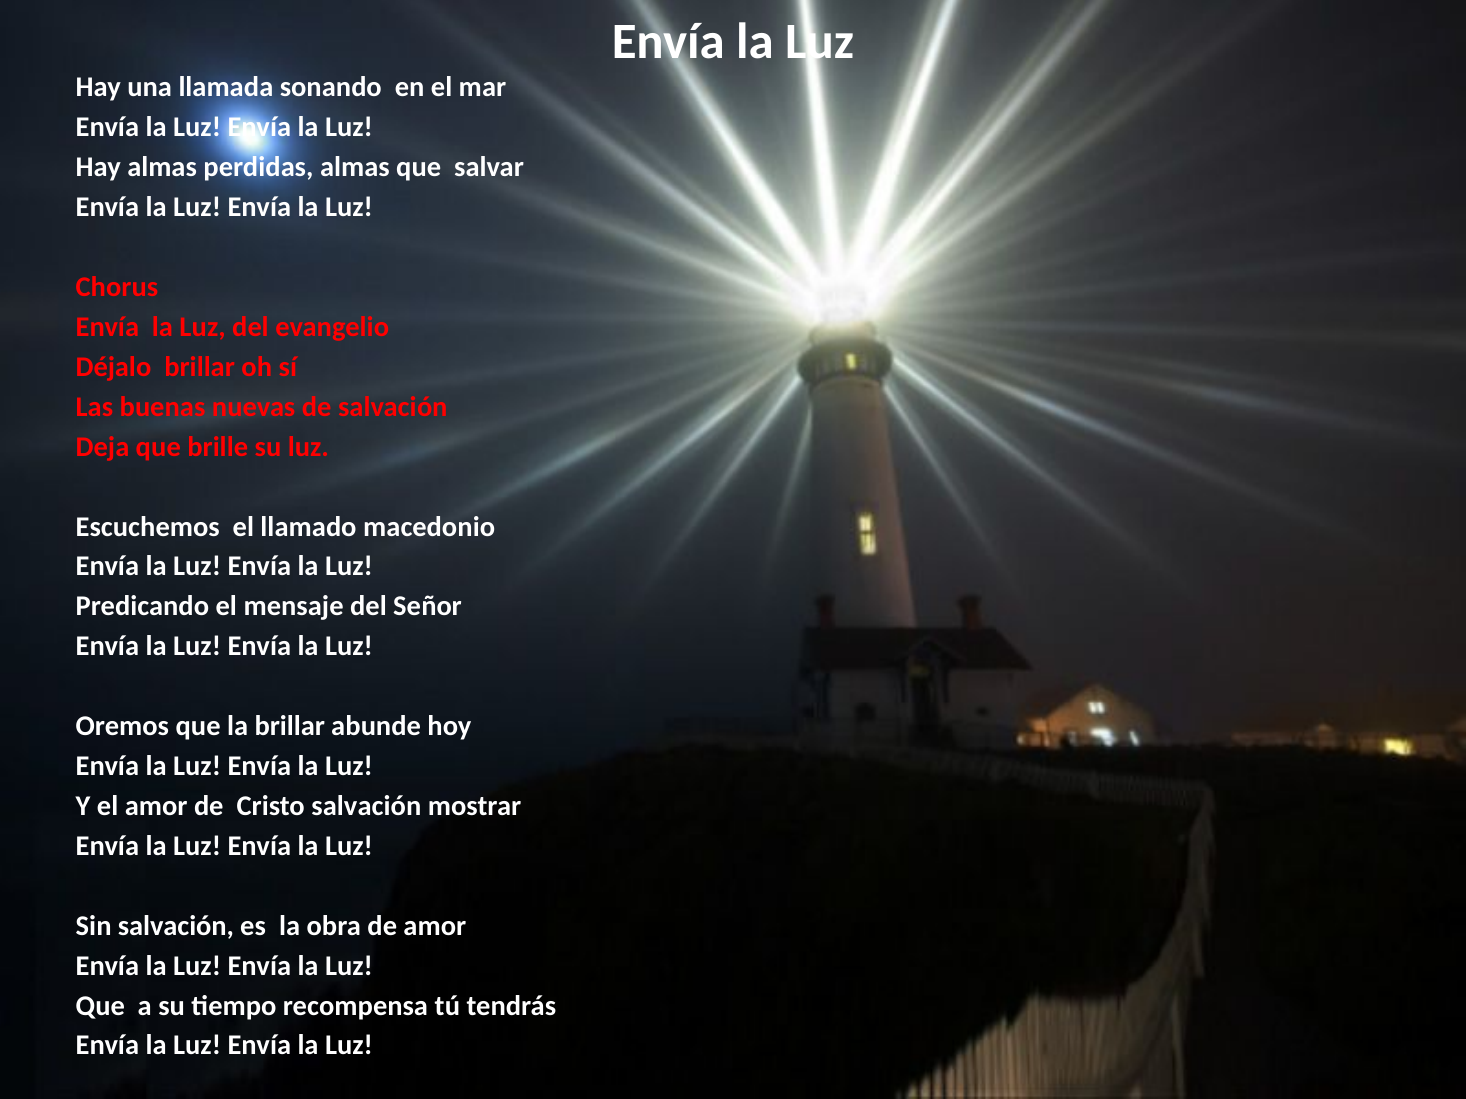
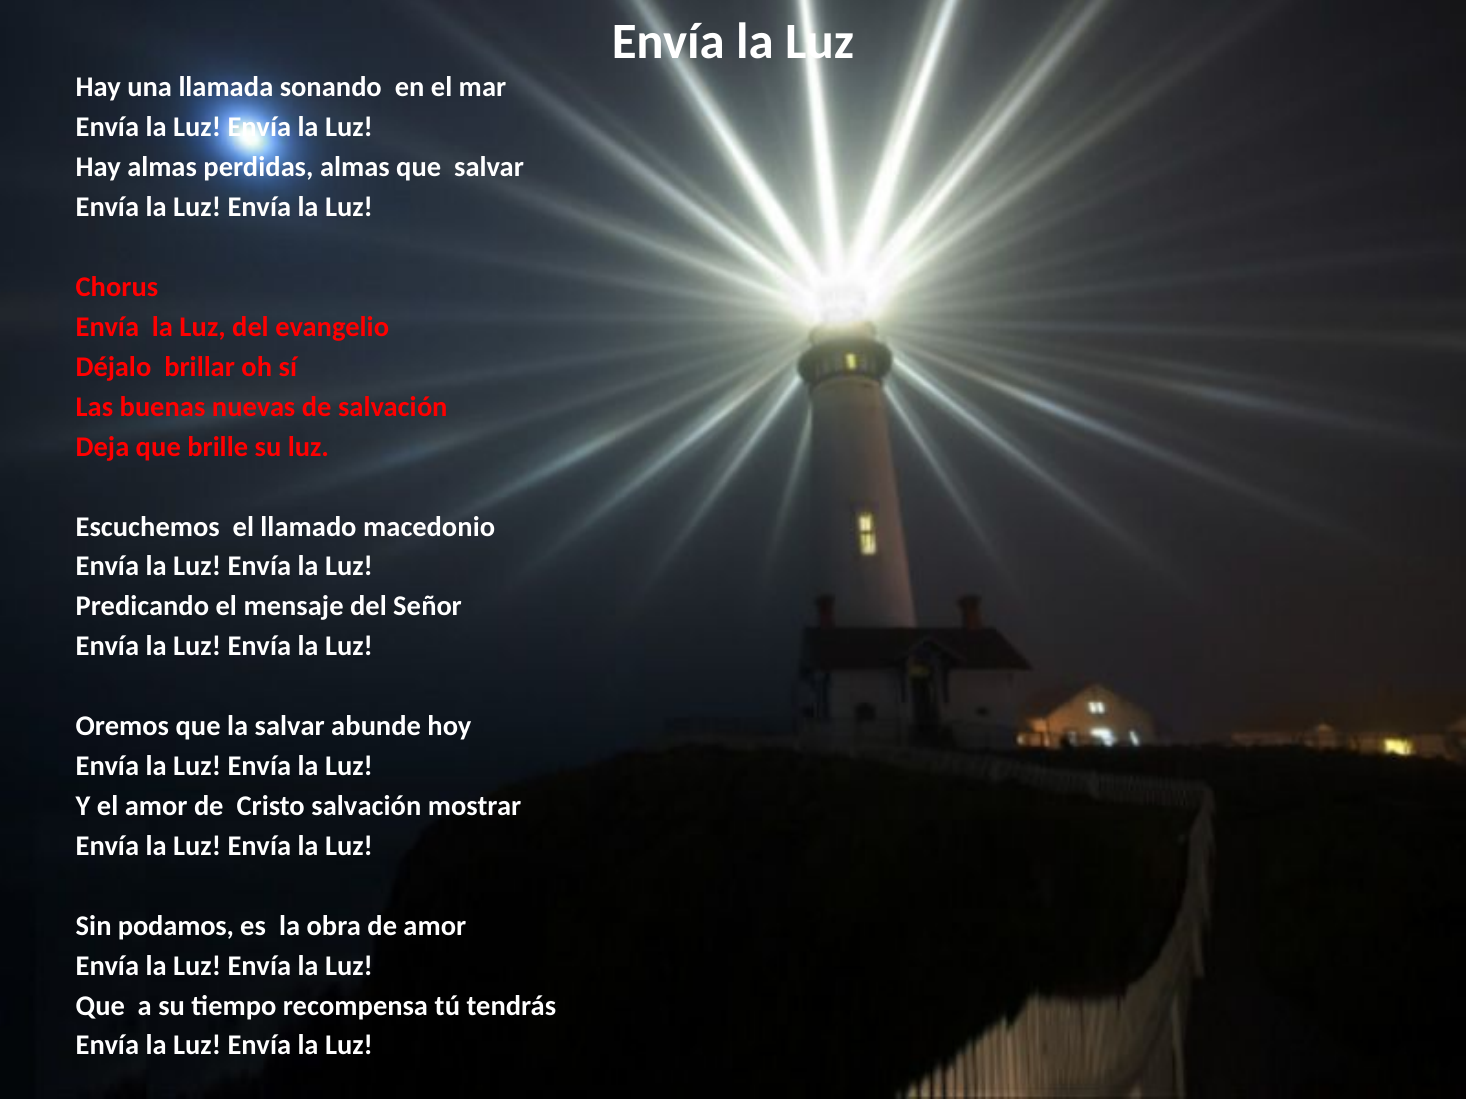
la brillar: brillar -> salvar
Sin salvación: salvación -> podamos
